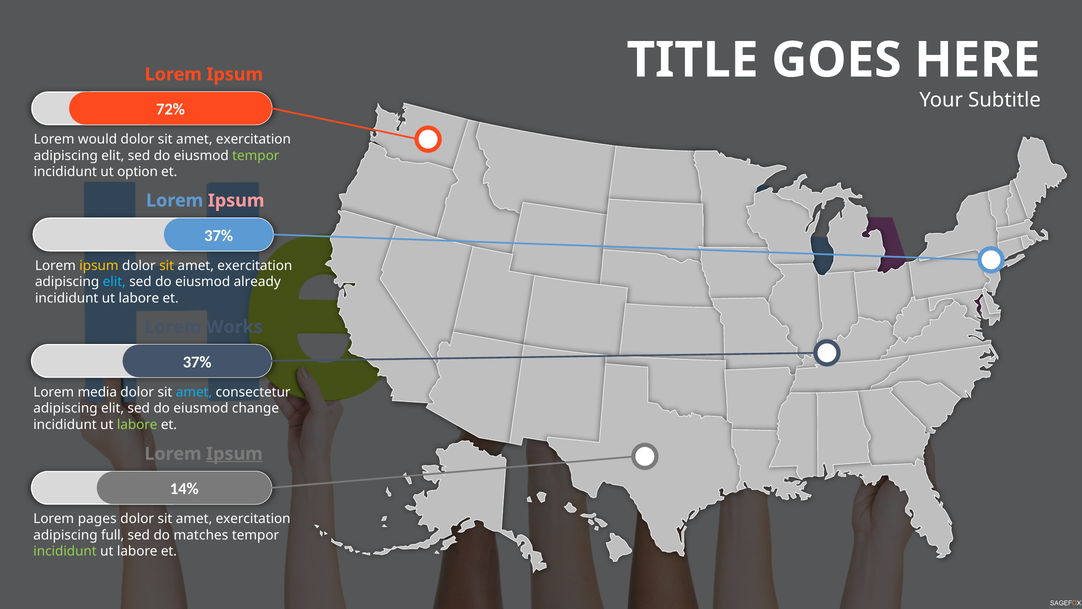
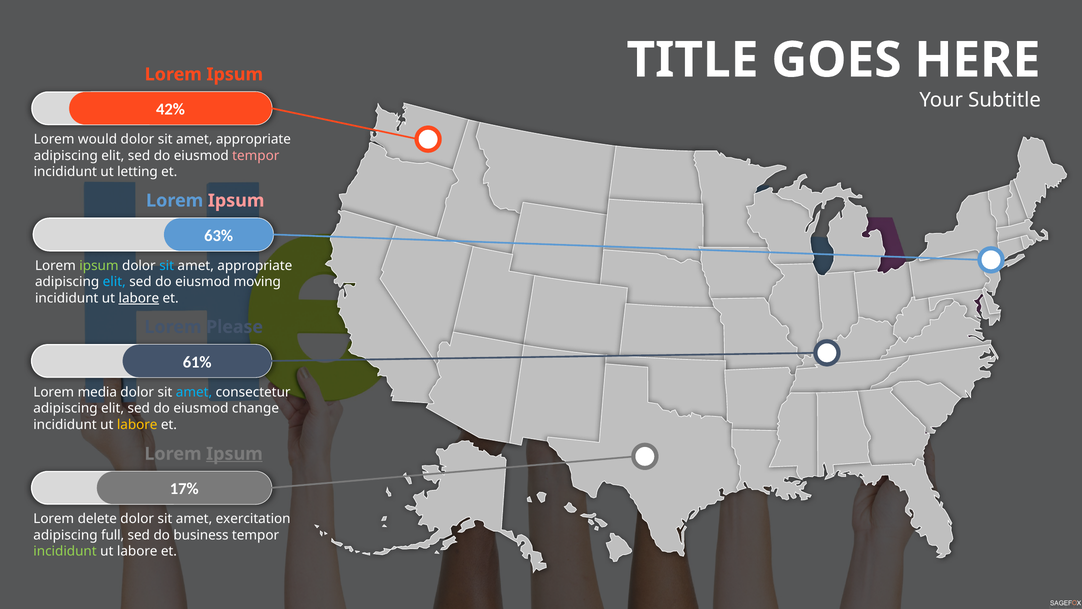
72%: 72% -> 42%
exercitation at (253, 139): exercitation -> appropriate
tempor at (256, 156) colour: light green -> pink
option: option -> letting
37% at (219, 235): 37% -> 63%
ipsum at (99, 266) colour: yellow -> light green
sit at (167, 266) colour: yellow -> light blue
exercitation at (255, 266): exercitation -> appropriate
already: already -> moving
labore at (139, 298) underline: none -> present
Works: Works -> Please
37% at (197, 362): 37% -> 61%
labore at (137, 424) colour: light green -> yellow
14%: 14% -> 17%
pages: pages -> delete
matches: matches -> business
